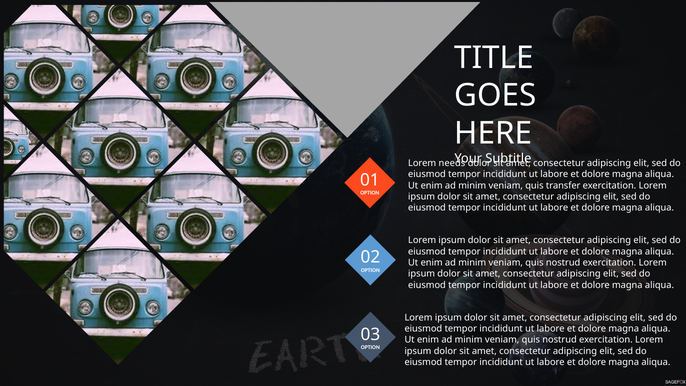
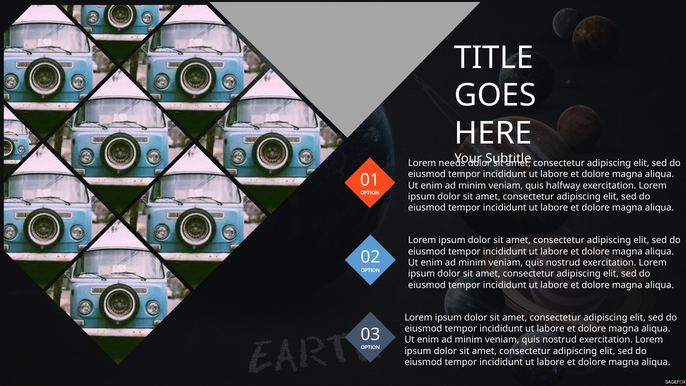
transfer: transfer -> halfway
